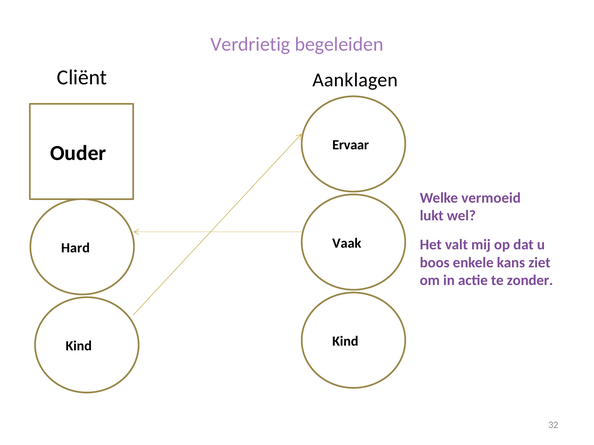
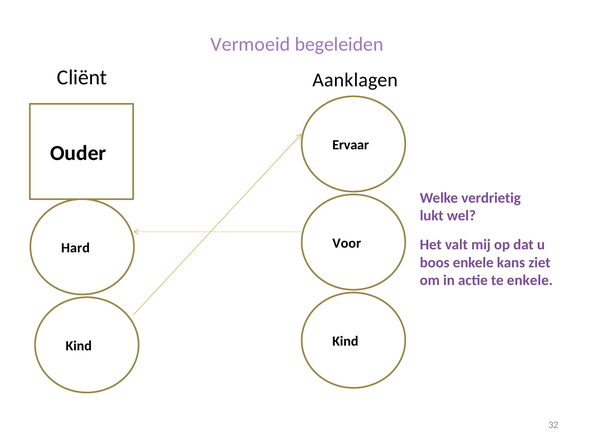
Verdrietig: Verdrietig -> Vermoeid
vermoeid: vermoeid -> verdrietig
Vaak: Vaak -> Voor
te zonder: zonder -> enkele
